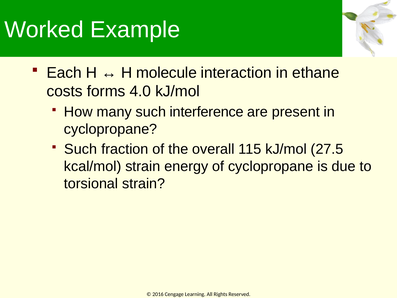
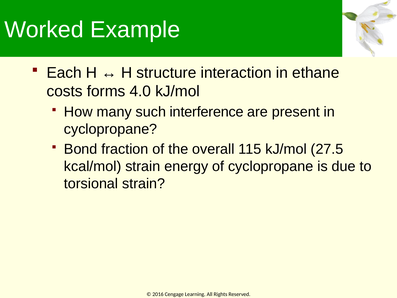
molecule: molecule -> structure
Such at (81, 149): Such -> Bond
